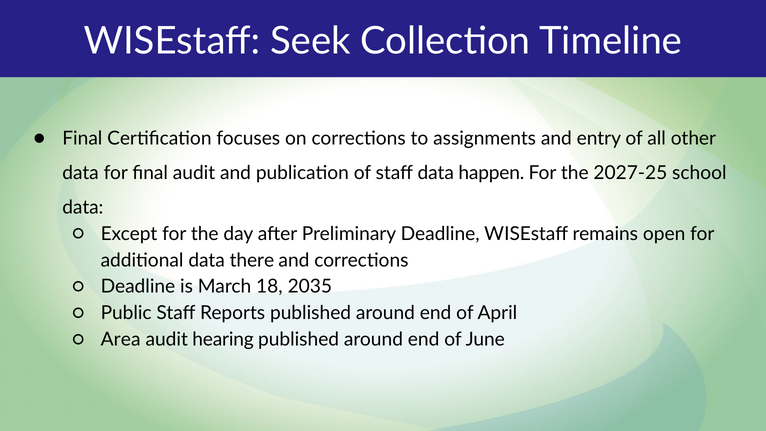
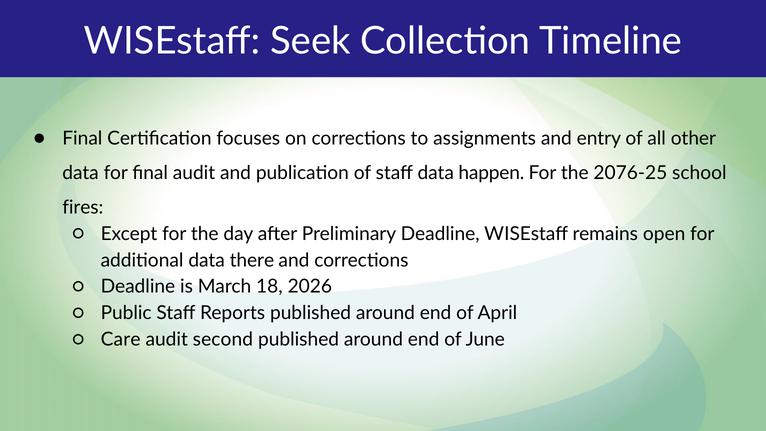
2027-25: 2027-25 -> 2076-25
data at (83, 207): data -> fires
2035: 2035 -> 2026
Area: Area -> Care
hearing: hearing -> second
